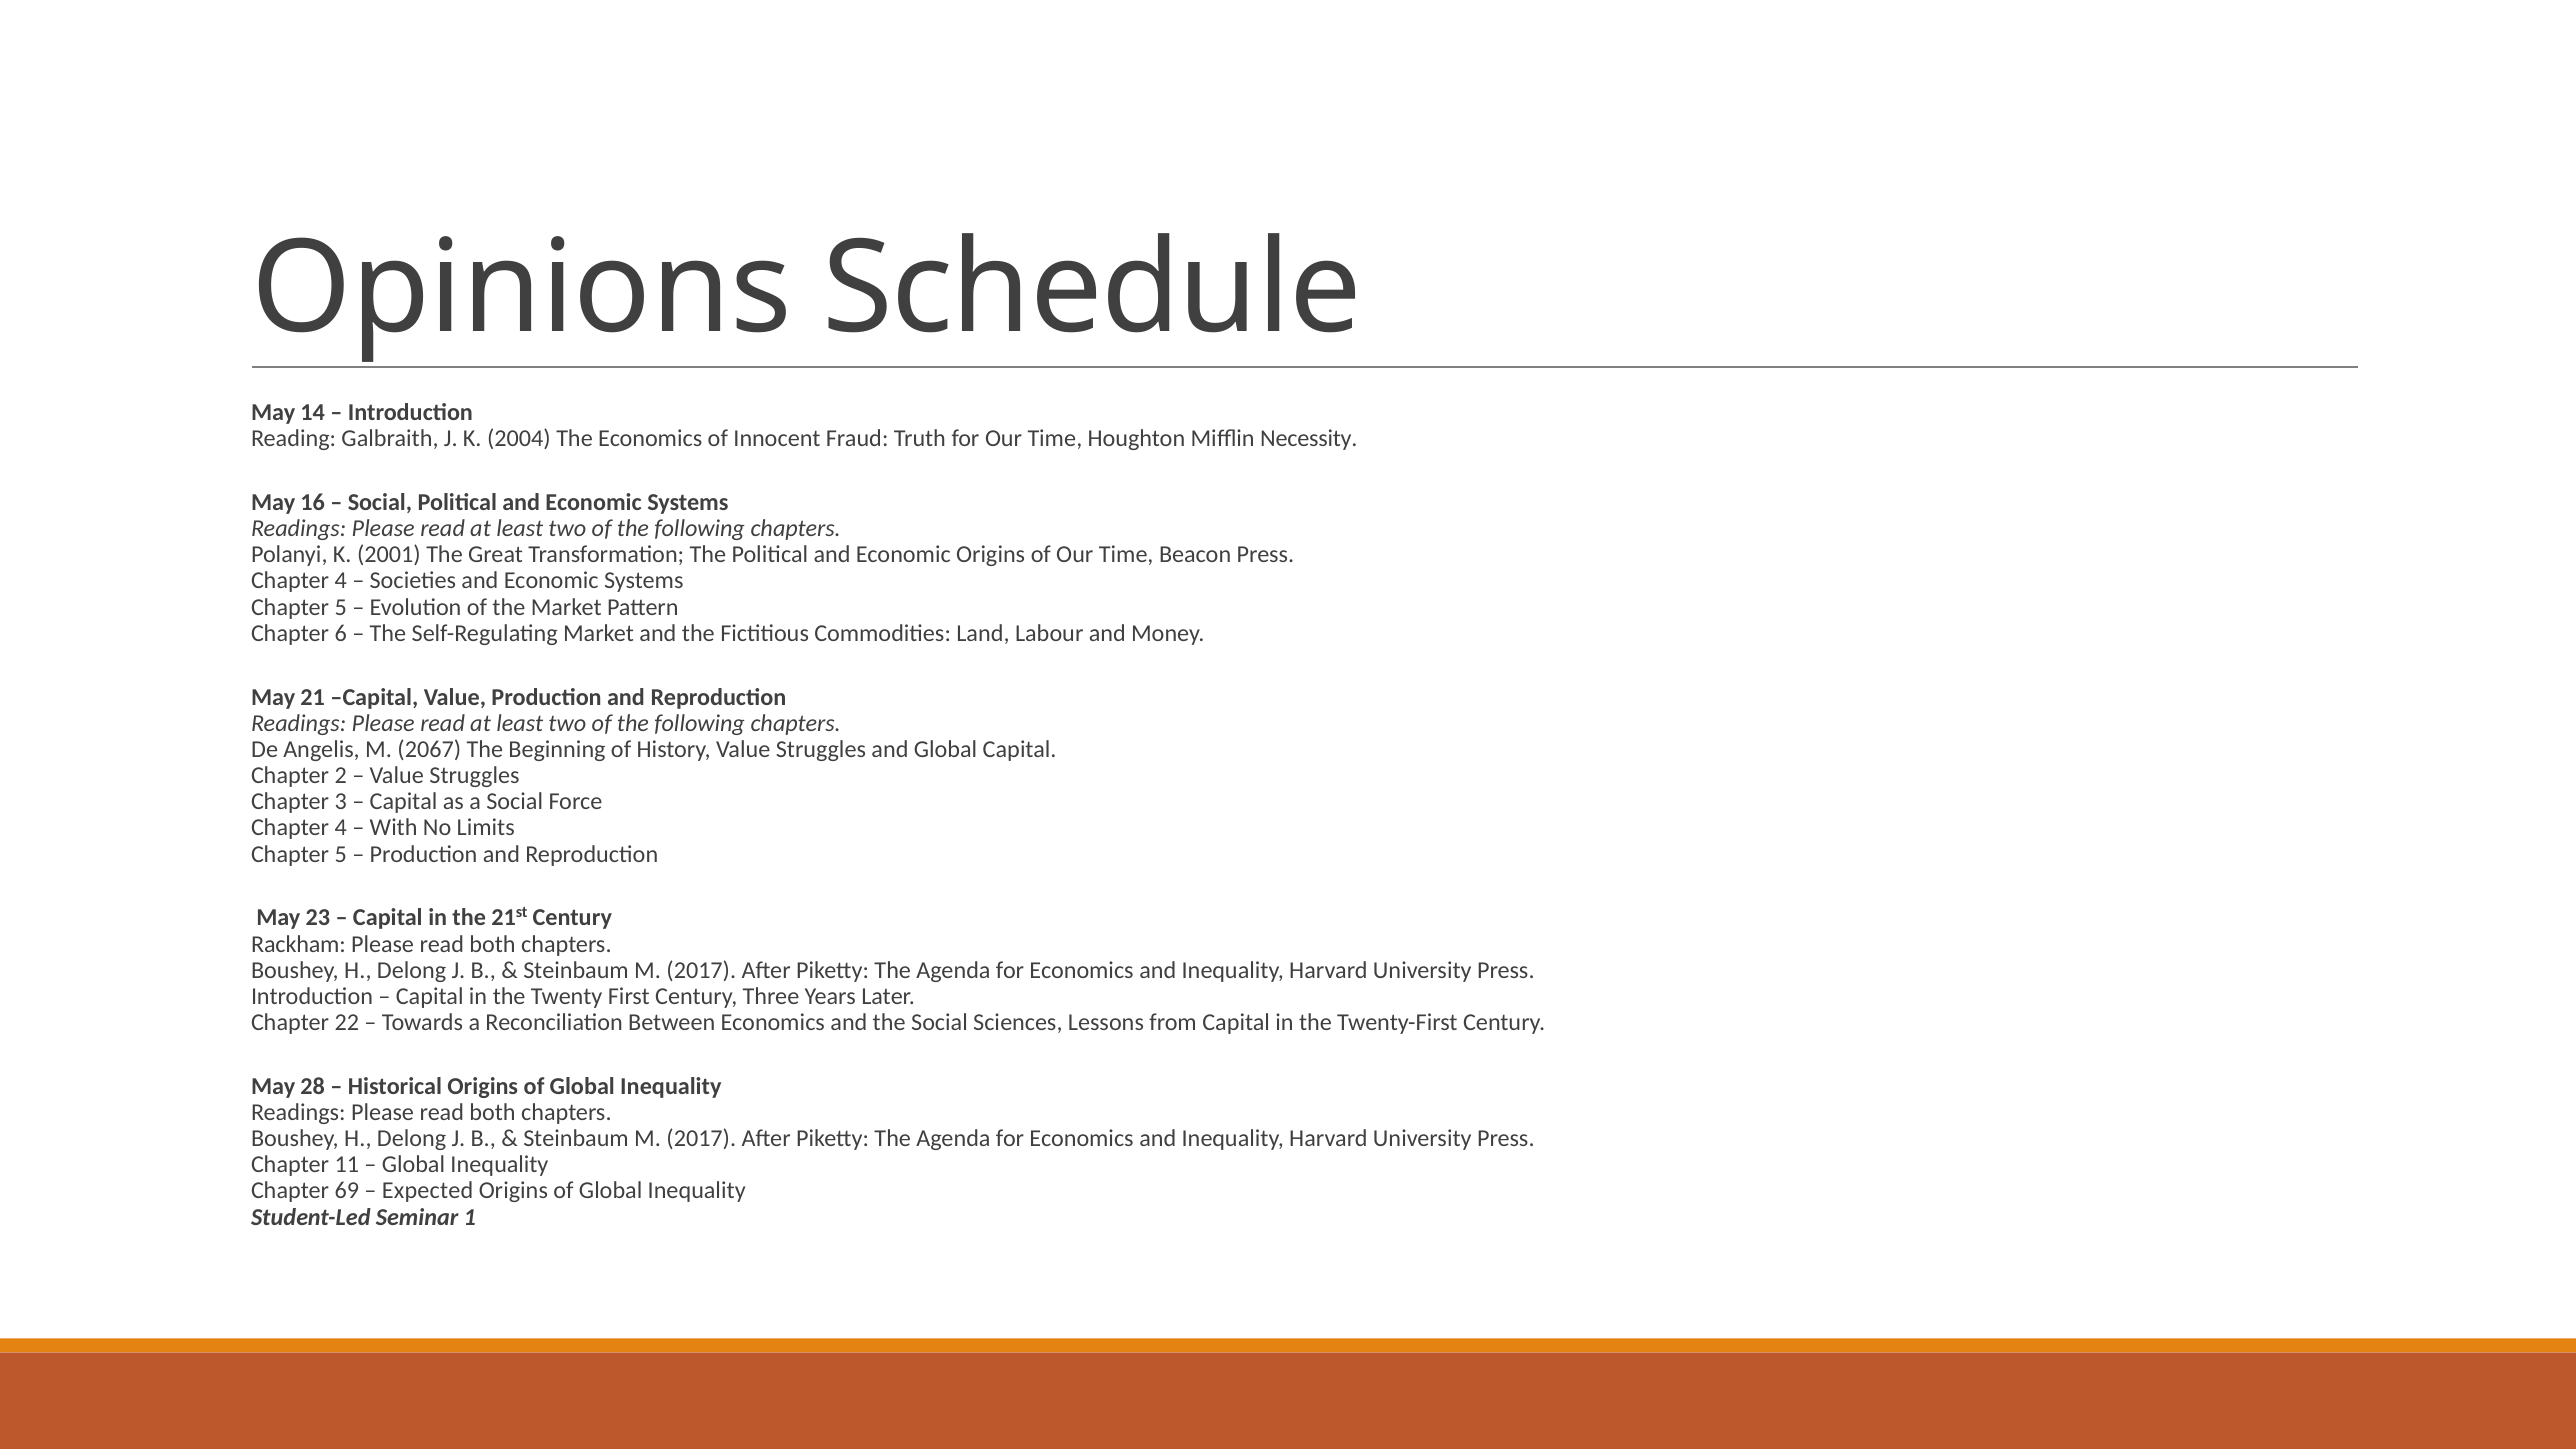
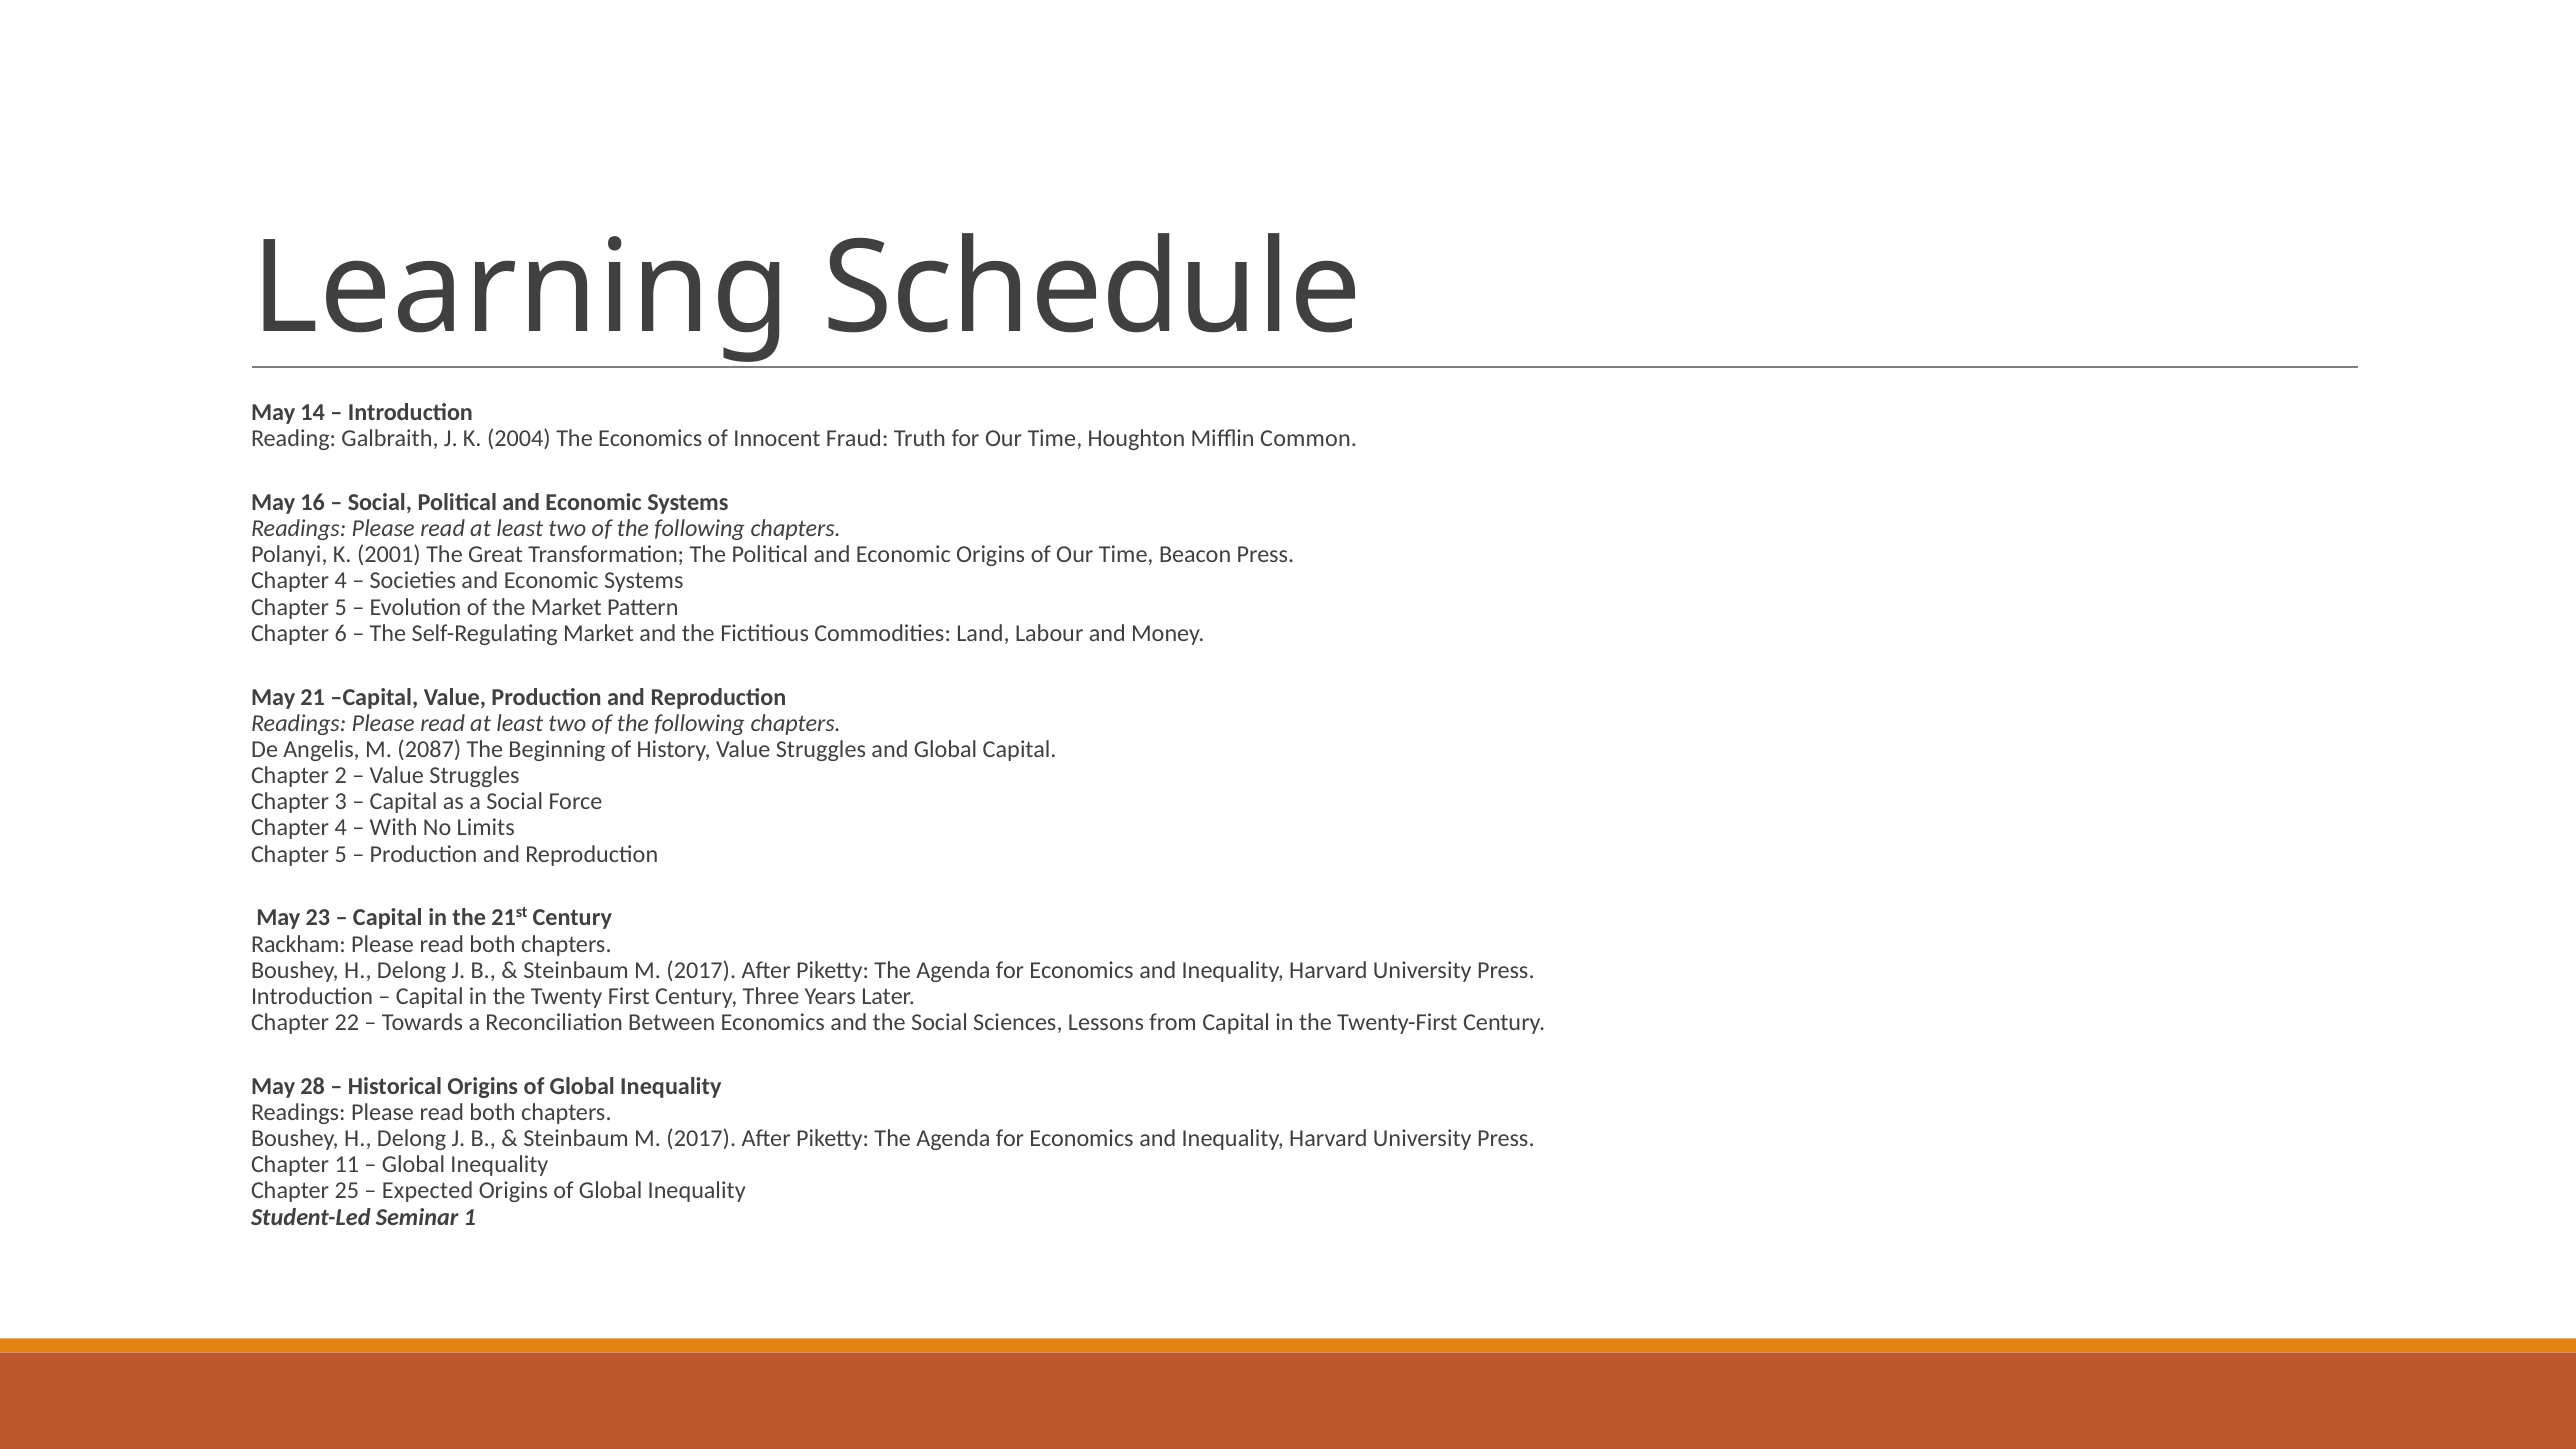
Opinions: Opinions -> Learning
Necessity: Necessity -> Common
2067: 2067 -> 2087
69: 69 -> 25
